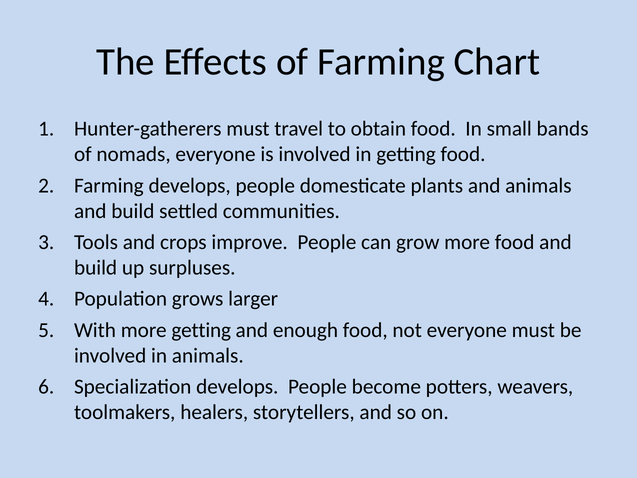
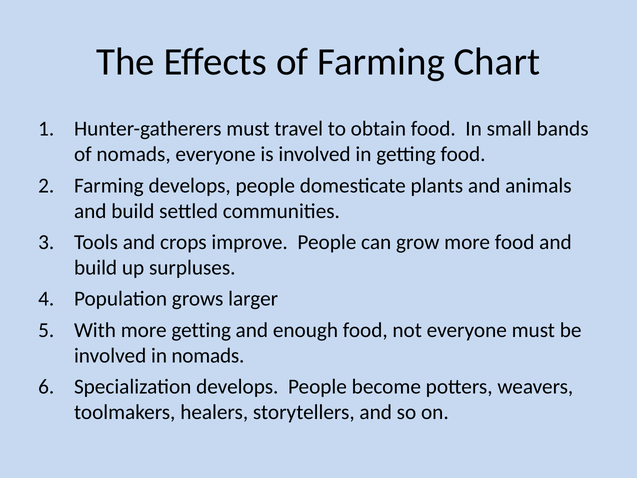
in animals: animals -> nomads
